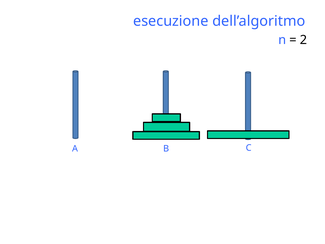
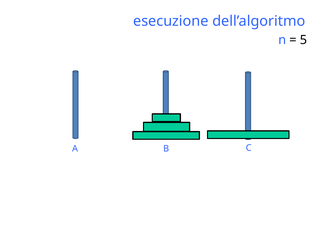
2: 2 -> 5
